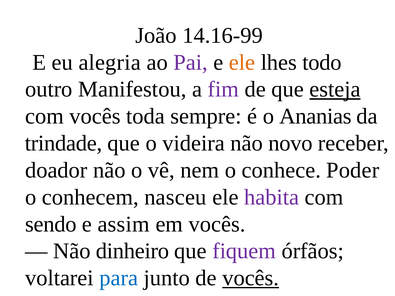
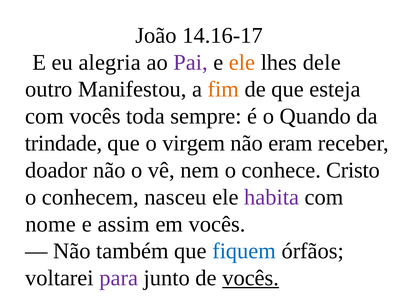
14.16-99: 14.16-99 -> 14.16-17
todo: todo -> dele
fim colour: purple -> orange
esteja underline: present -> none
Ananias: Ananias -> Quando
videira: videira -> virgem
novo: novo -> eram
Poder: Poder -> Cristo
sendo: sendo -> nome
dinheiro: dinheiro -> também
fiquem colour: purple -> blue
para colour: blue -> purple
